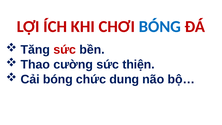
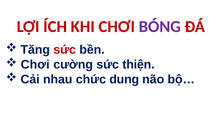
BÓNG at (160, 27) colour: blue -> purple
Thao at (35, 64): Thao -> Chơi
Cải bóng: bóng -> nhau
